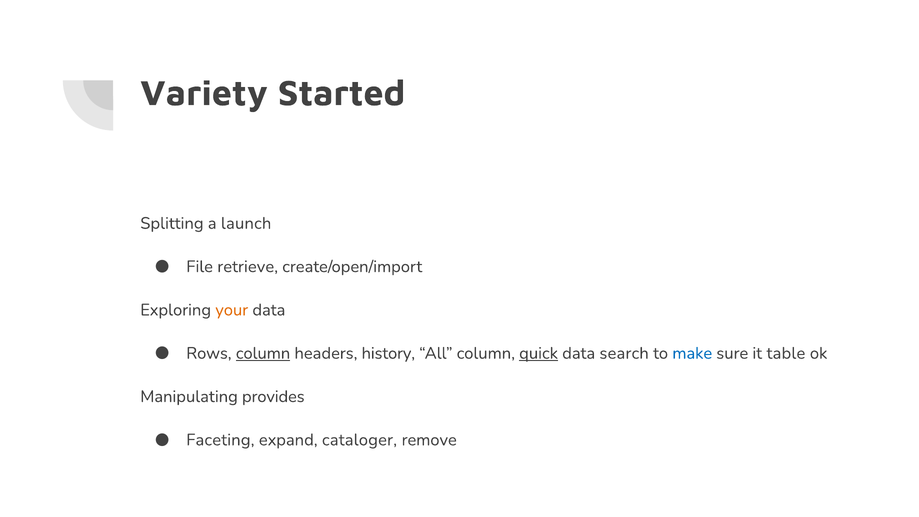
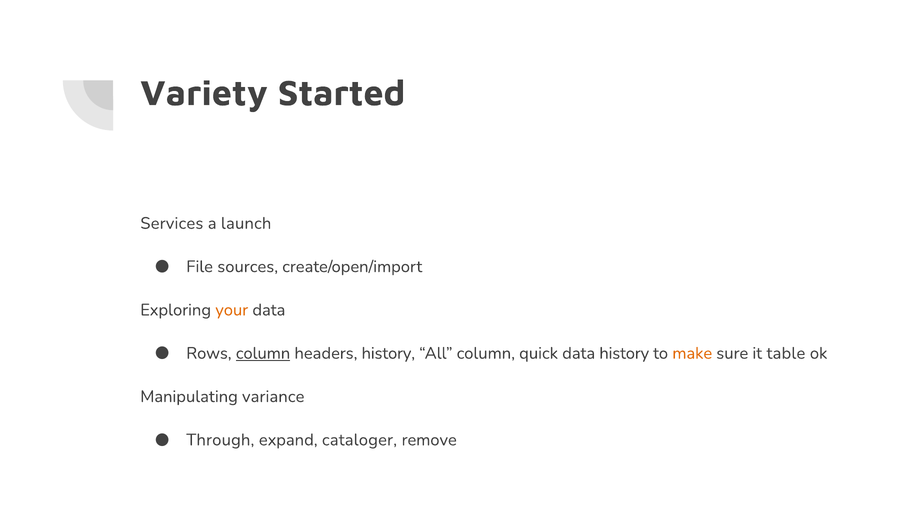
Splitting: Splitting -> Services
retrieve: retrieve -> sources
quick underline: present -> none
data search: search -> history
make colour: blue -> orange
provides: provides -> variance
Faceting: Faceting -> Through
